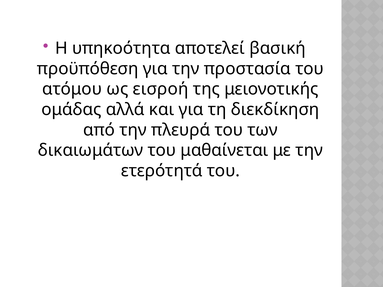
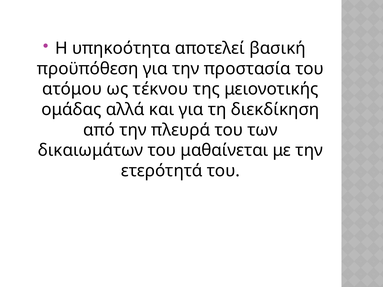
εισροή: εισροή -> τέκνου
